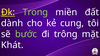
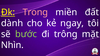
Trong colour: light green -> pink
cung: cung -> ngay
Khát: Khát -> Nhìn
